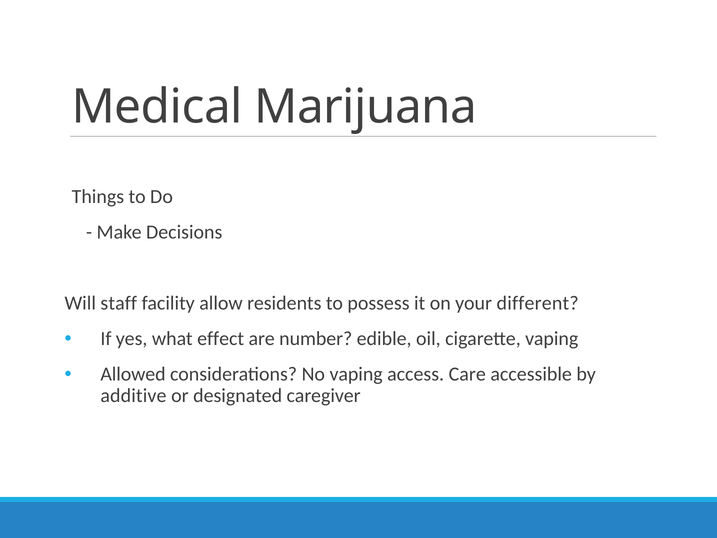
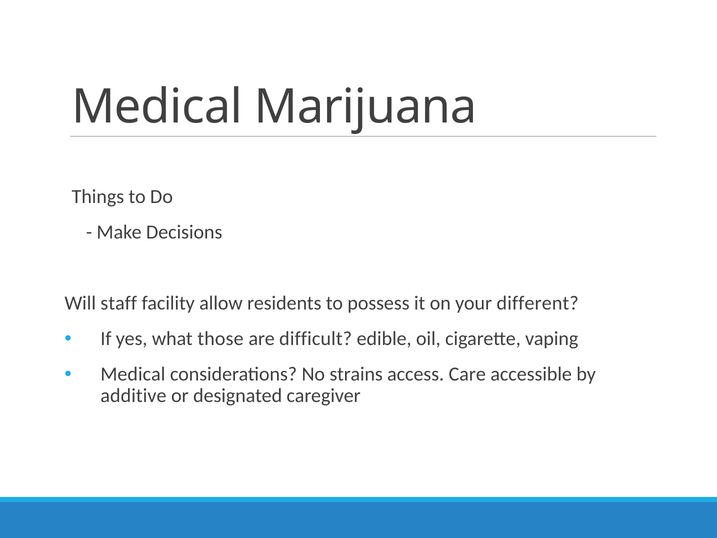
effect: effect -> those
number: number -> difficult
Allowed at (133, 374): Allowed -> Medical
No vaping: vaping -> strains
